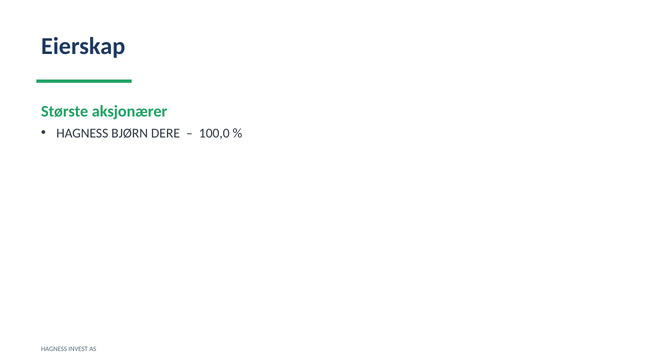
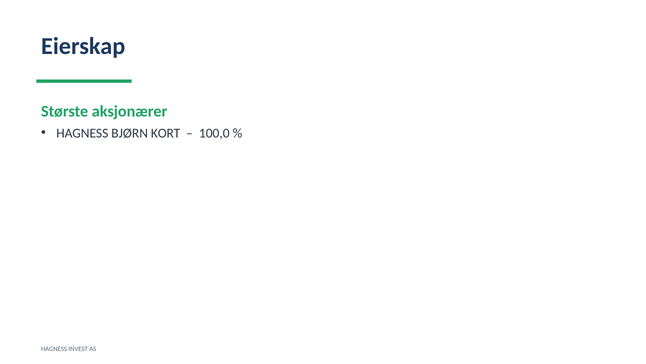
DERE: DERE -> KORT
